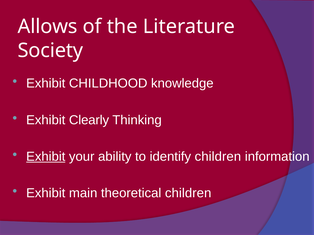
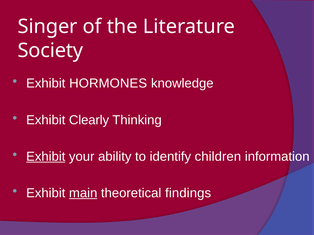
Allows: Allows -> Singer
CHILDHOOD: CHILDHOOD -> HORMONES
main underline: none -> present
theoretical children: children -> findings
